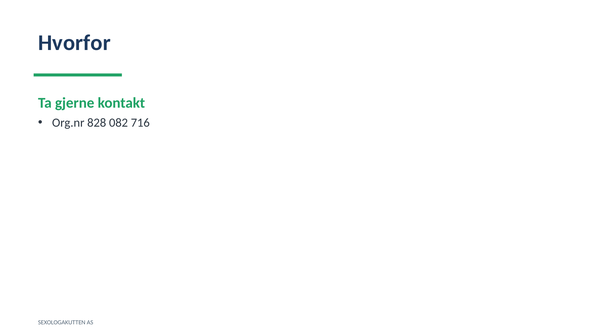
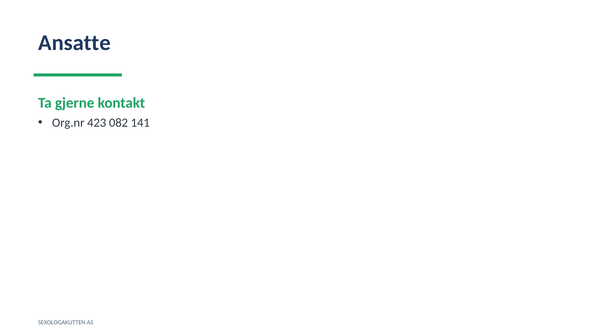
Hvorfor: Hvorfor -> Ansatte
828: 828 -> 423
716: 716 -> 141
